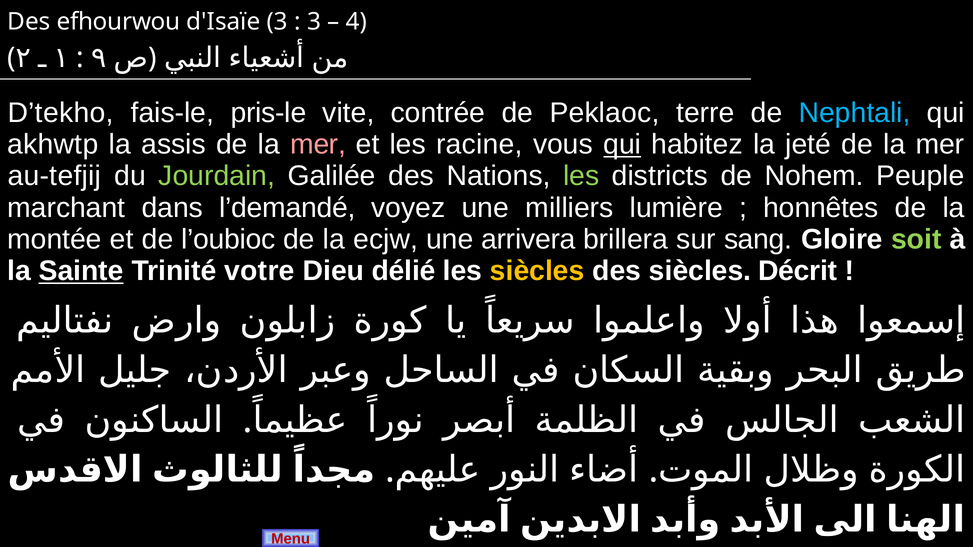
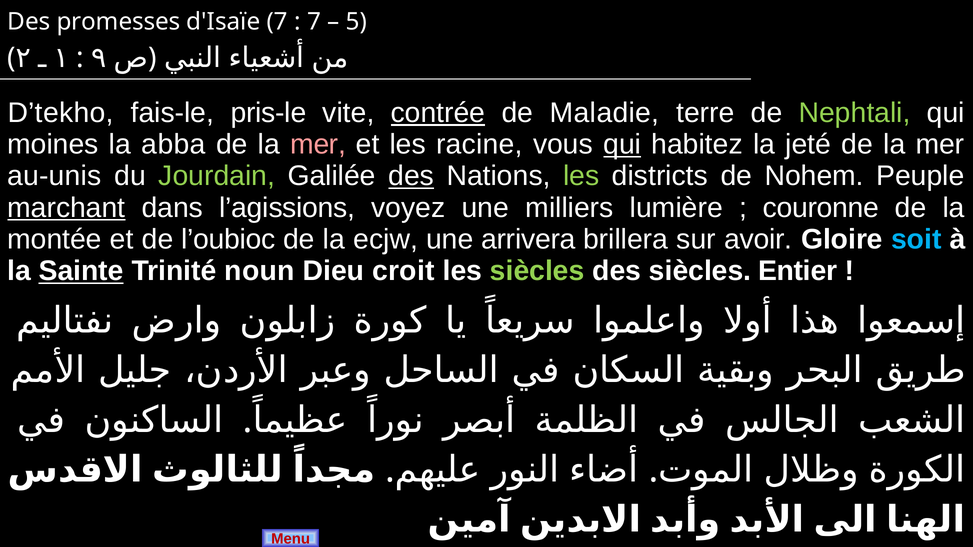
efhourwou: efhourwou -> promesses
d'Isaïe 3: 3 -> 7
3 at (314, 22): 3 -> 7
4: 4 -> 5
contrée underline: none -> present
Peklaoc: Peklaoc -> Maladie
Nephtali colour: light blue -> light green
akhwtp: akhwtp -> moines
assis: assis -> abba
au-tefjij: au-tefjij -> au-unis
des at (411, 176) underline: none -> present
marchant underline: none -> present
l’demandé: l’demandé -> l’agissions
honnêtes: honnêtes -> couronne
sang: sang -> avoir
soit colour: light green -> light blue
votre: votre -> noun
délié: délié -> croit
siècles at (537, 271) colour: yellow -> light green
Décrit: Décrit -> Entier
